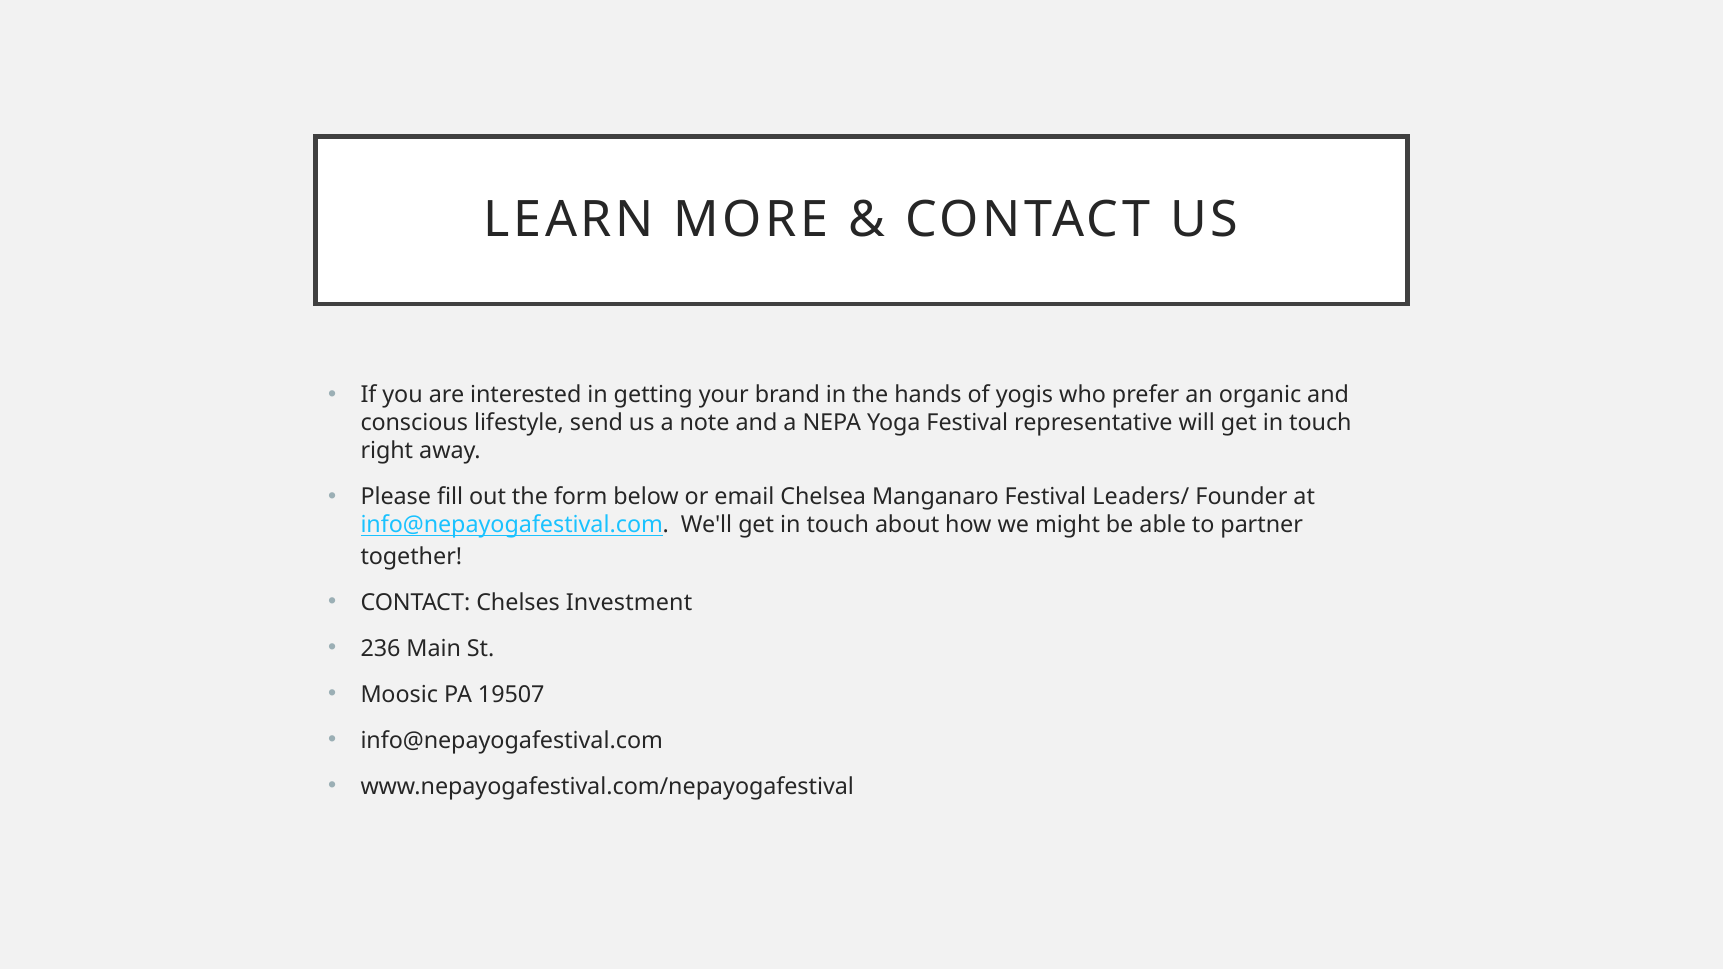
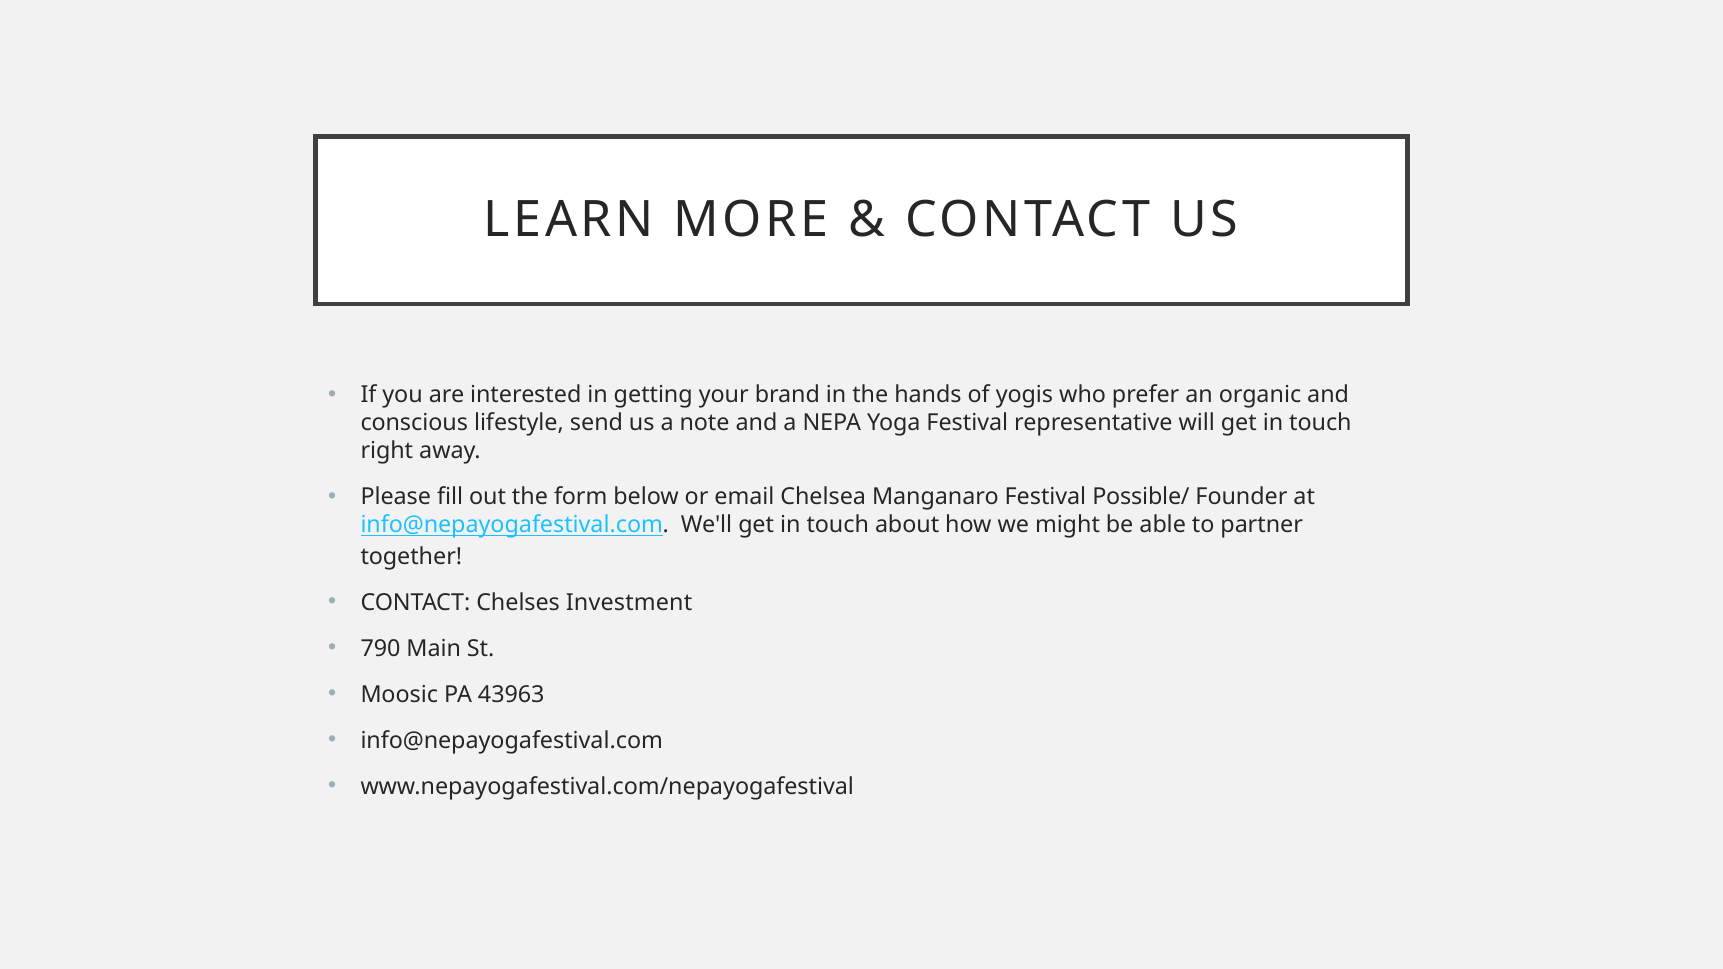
Leaders/: Leaders/ -> Possible/
236: 236 -> 790
19507: 19507 -> 43963
